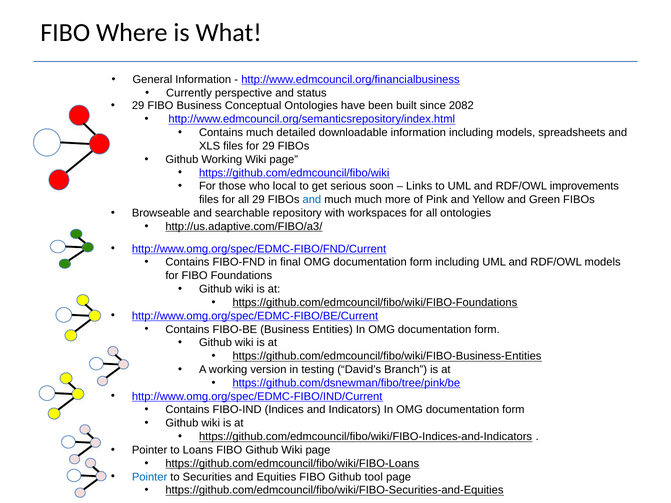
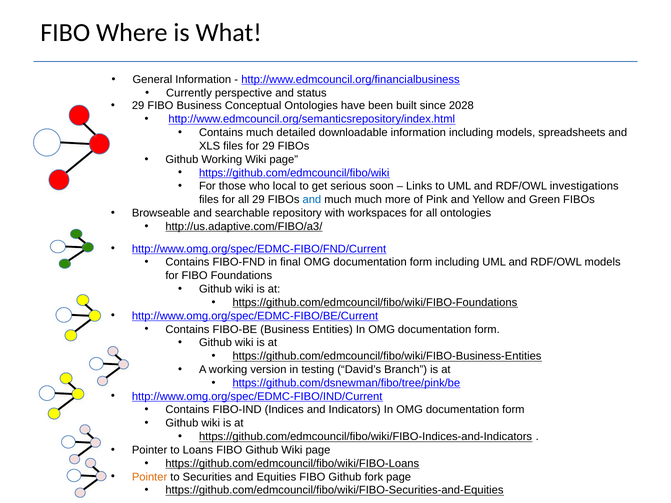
2082: 2082 -> 2028
improvements: improvements -> investigations
Pointer at (150, 477) colour: blue -> orange
tool: tool -> fork
